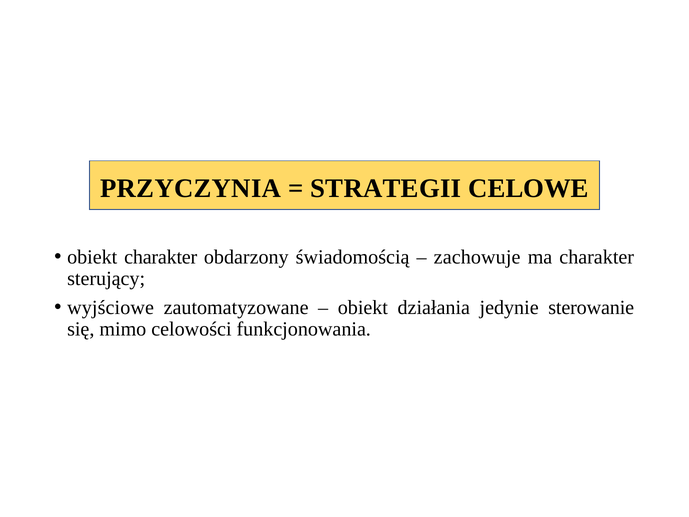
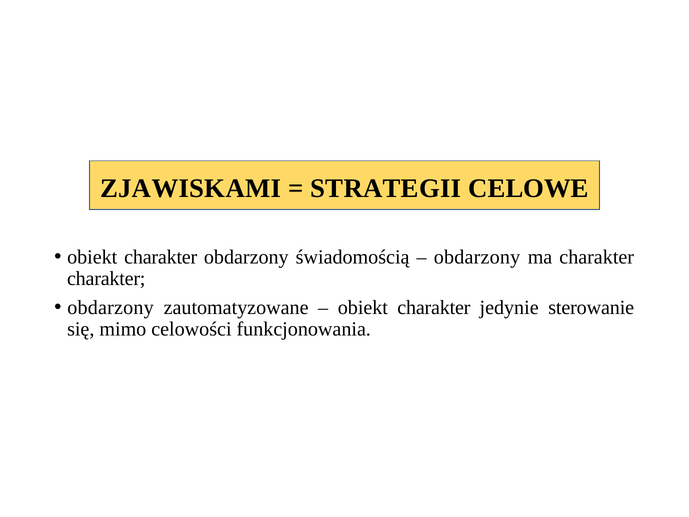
PRZYCZYNIA: PRZYCZYNIA -> ZJAWISKAMI
zachowuje at (477, 257): zachowuje -> obdarzony
sterujący at (106, 278): sterujący -> charakter
wyjściowe at (111, 307): wyjściowe -> obdarzony
działania at (434, 307): działania -> charakter
